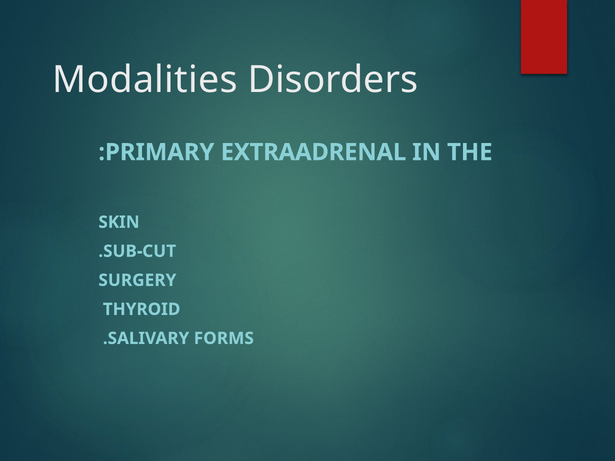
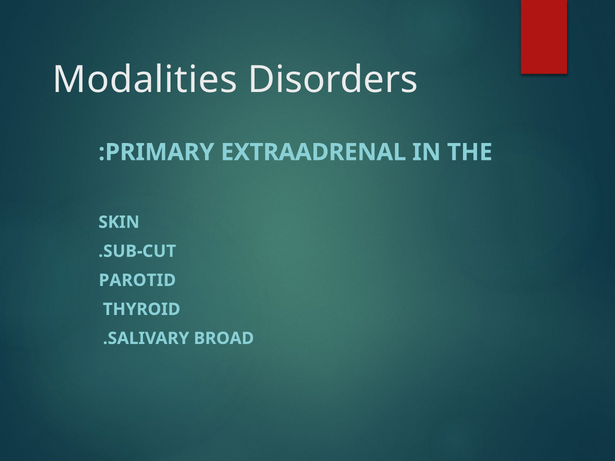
SURGERY: SURGERY -> PAROTID
FORMS: FORMS -> BROAD
